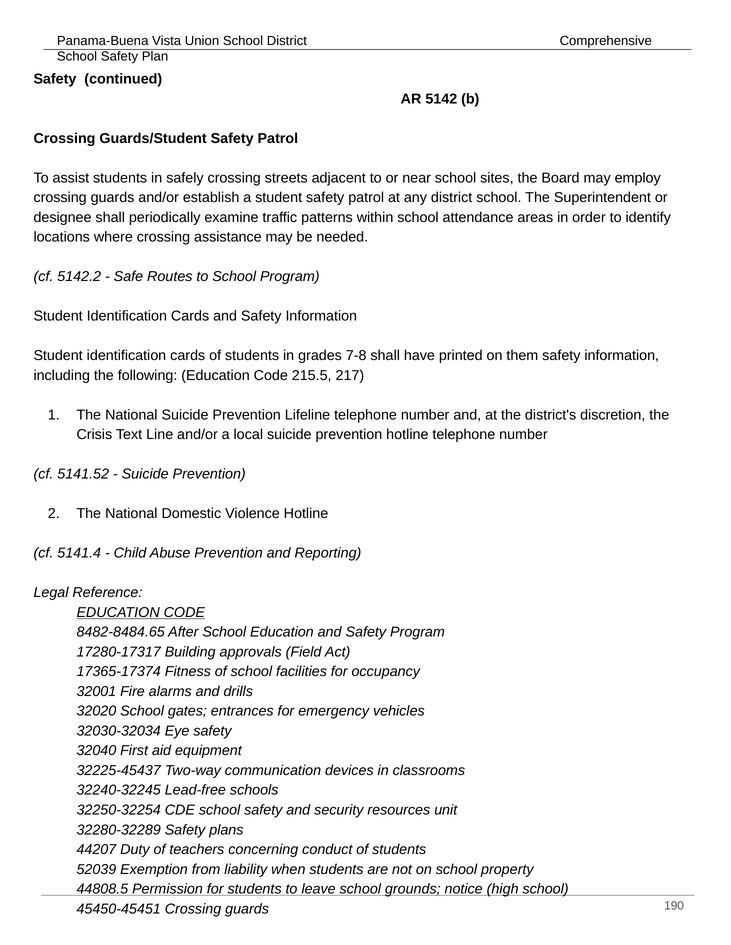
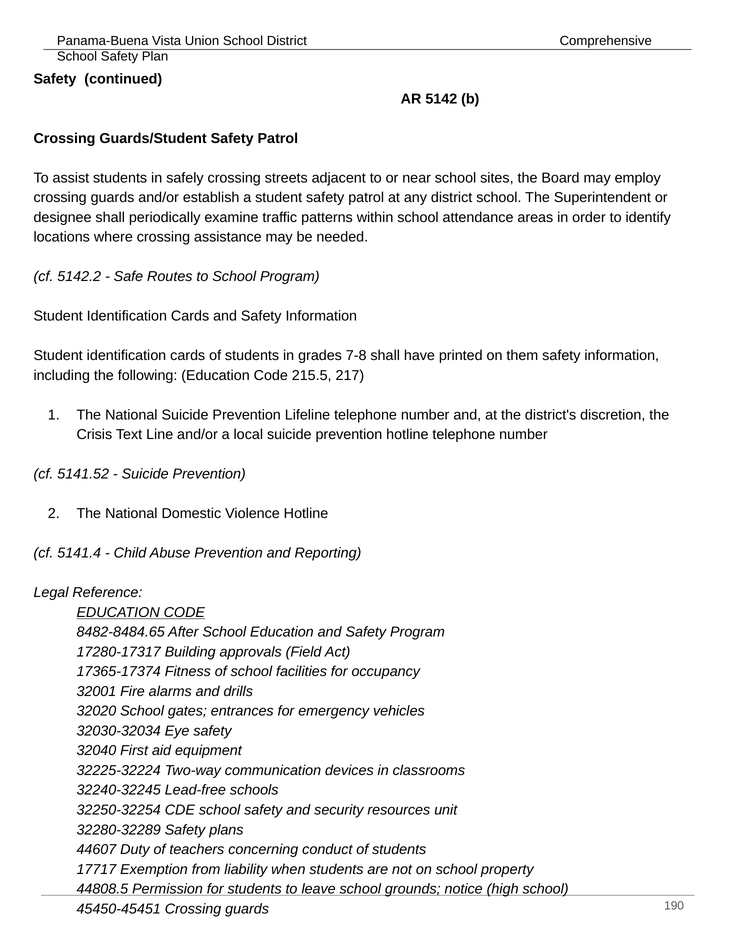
32225-45437: 32225-45437 -> 32225-32224
44207: 44207 -> 44607
52039: 52039 -> 17717
